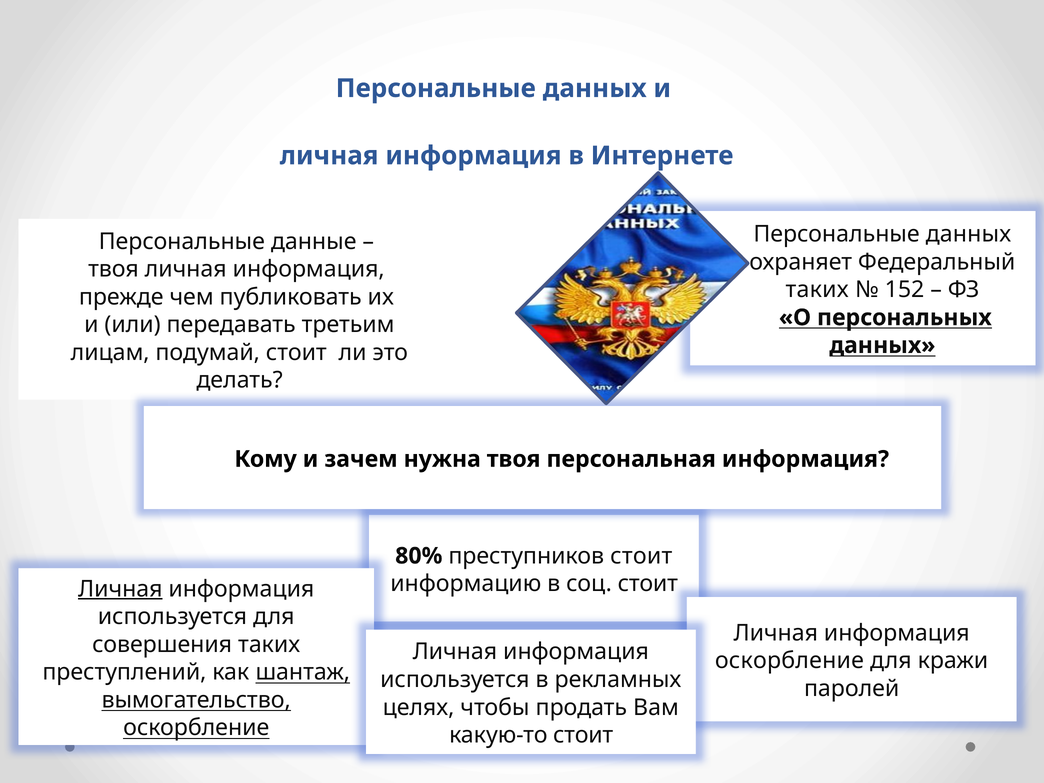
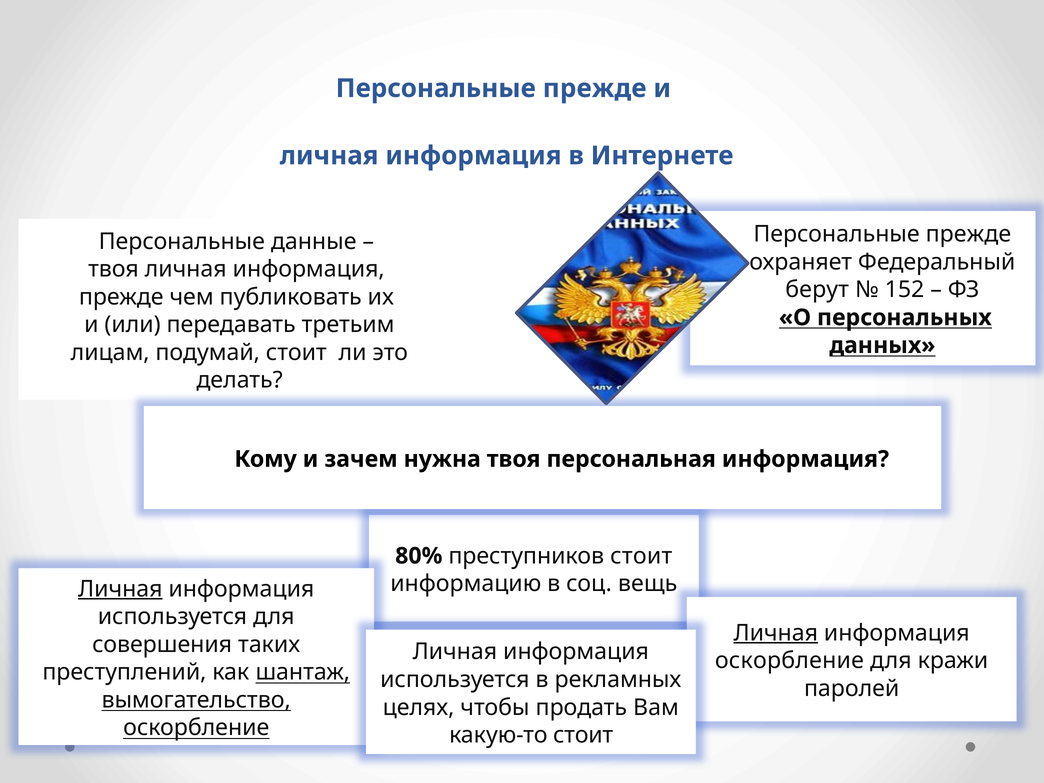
данных at (595, 88): данных -> прежде
данных at (968, 234): данных -> прежде
таких at (817, 290): таких -> берут
соц стоит: стоит -> вещь
Личная at (776, 633) underline: none -> present
